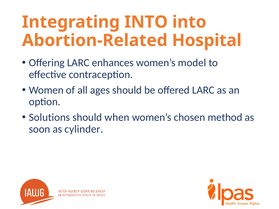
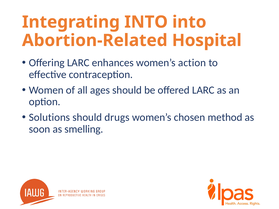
model: model -> action
when: when -> drugs
cylinder: cylinder -> smelling
